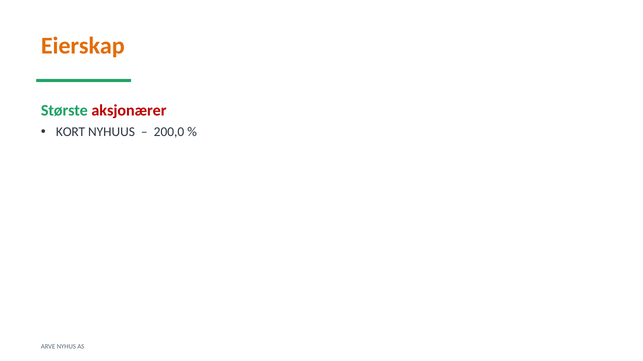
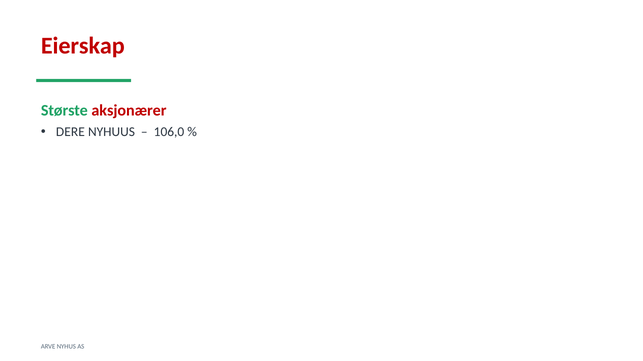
Eierskap colour: orange -> red
KORT: KORT -> DERE
200,0: 200,0 -> 106,0
